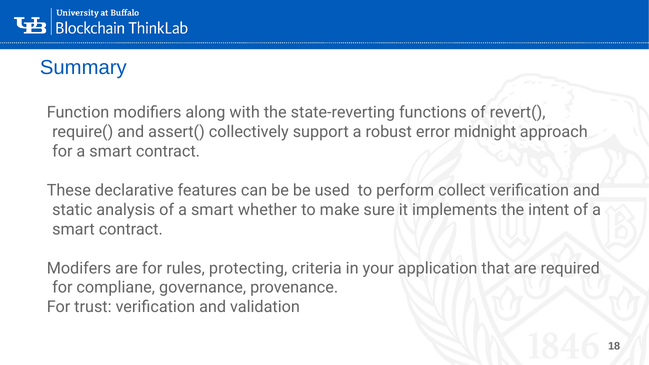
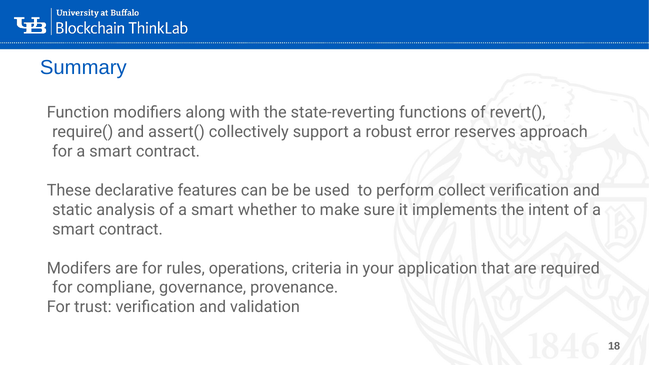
midnight: midnight -> reserves
protecting: protecting -> operations
